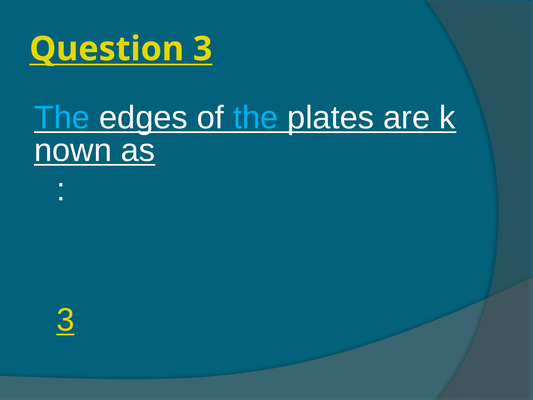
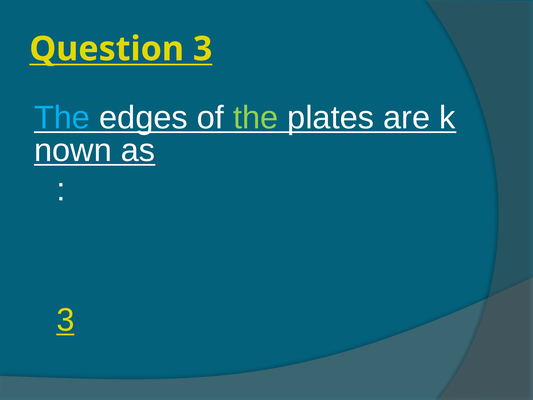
the at (256, 118) colour: light blue -> light green
